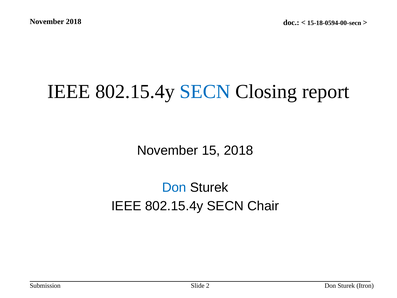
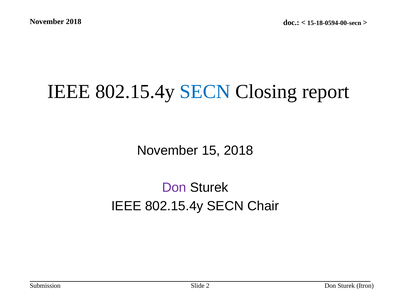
Don at (174, 187) colour: blue -> purple
